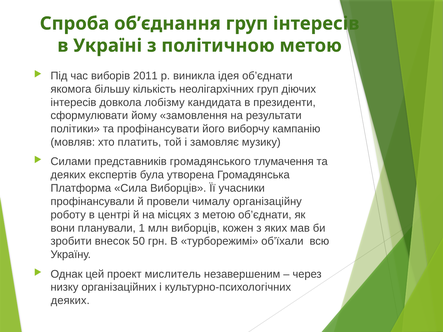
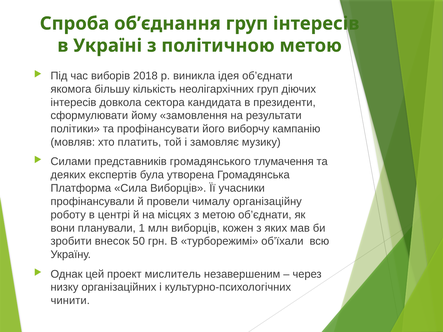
2011: 2011 -> 2018
лобізму: лобізму -> сектора
деяких at (70, 301): деяких -> чинити
